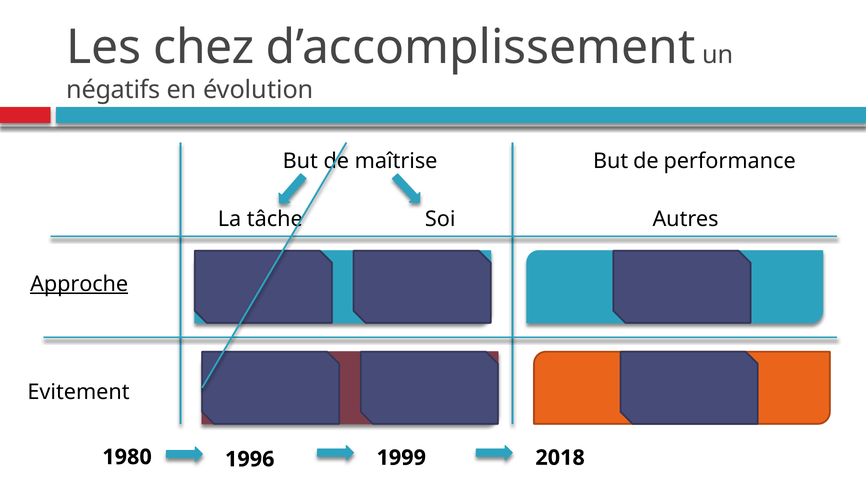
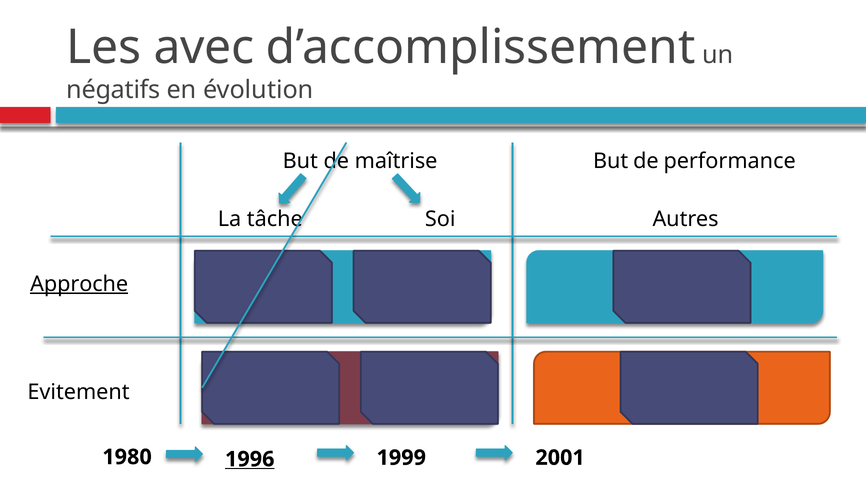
chez: chez -> avec
1996 underline: none -> present
2018: 2018 -> 2001
